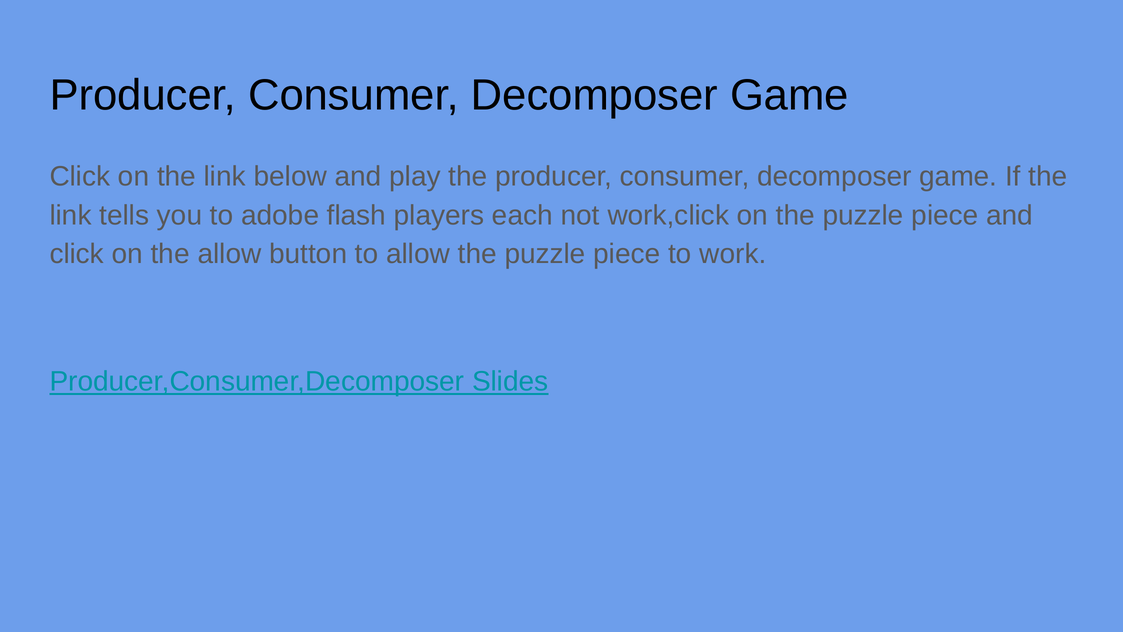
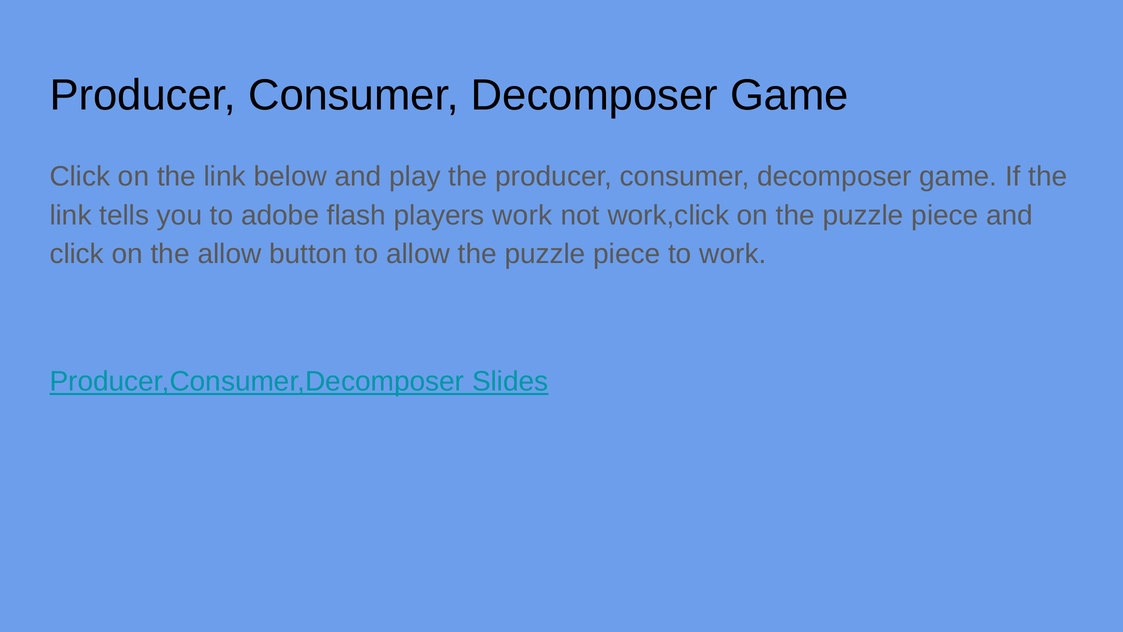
players each: each -> work
